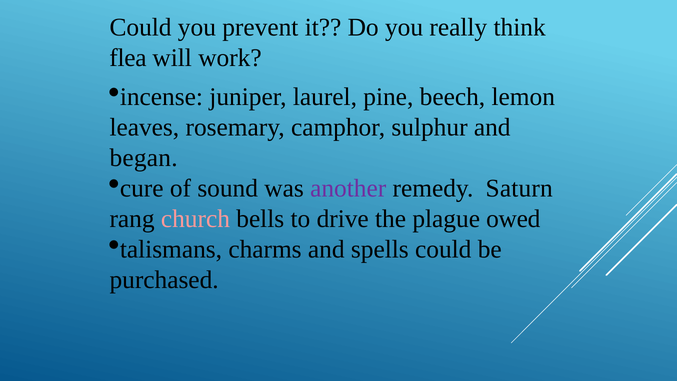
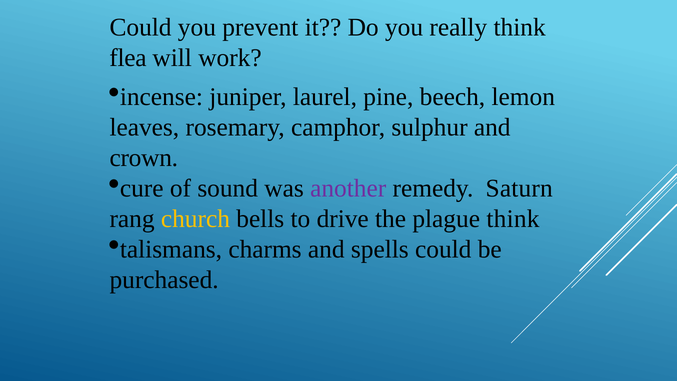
began: began -> crown
church colour: pink -> yellow
plague owed: owed -> think
